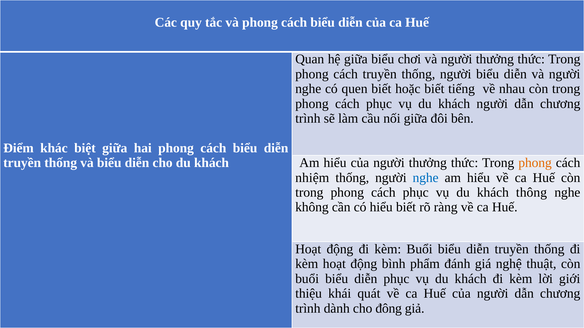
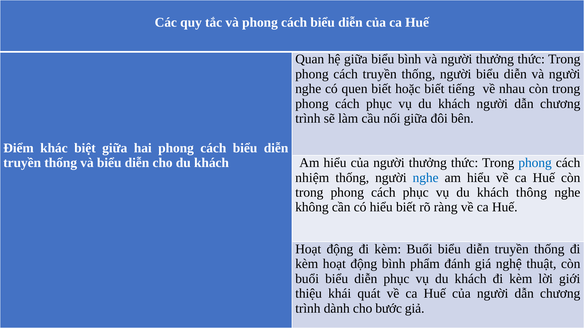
biểu chơi: chơi -> bình
phong at (535, 163) colour: orange -> blue
đông: đông -> bước
